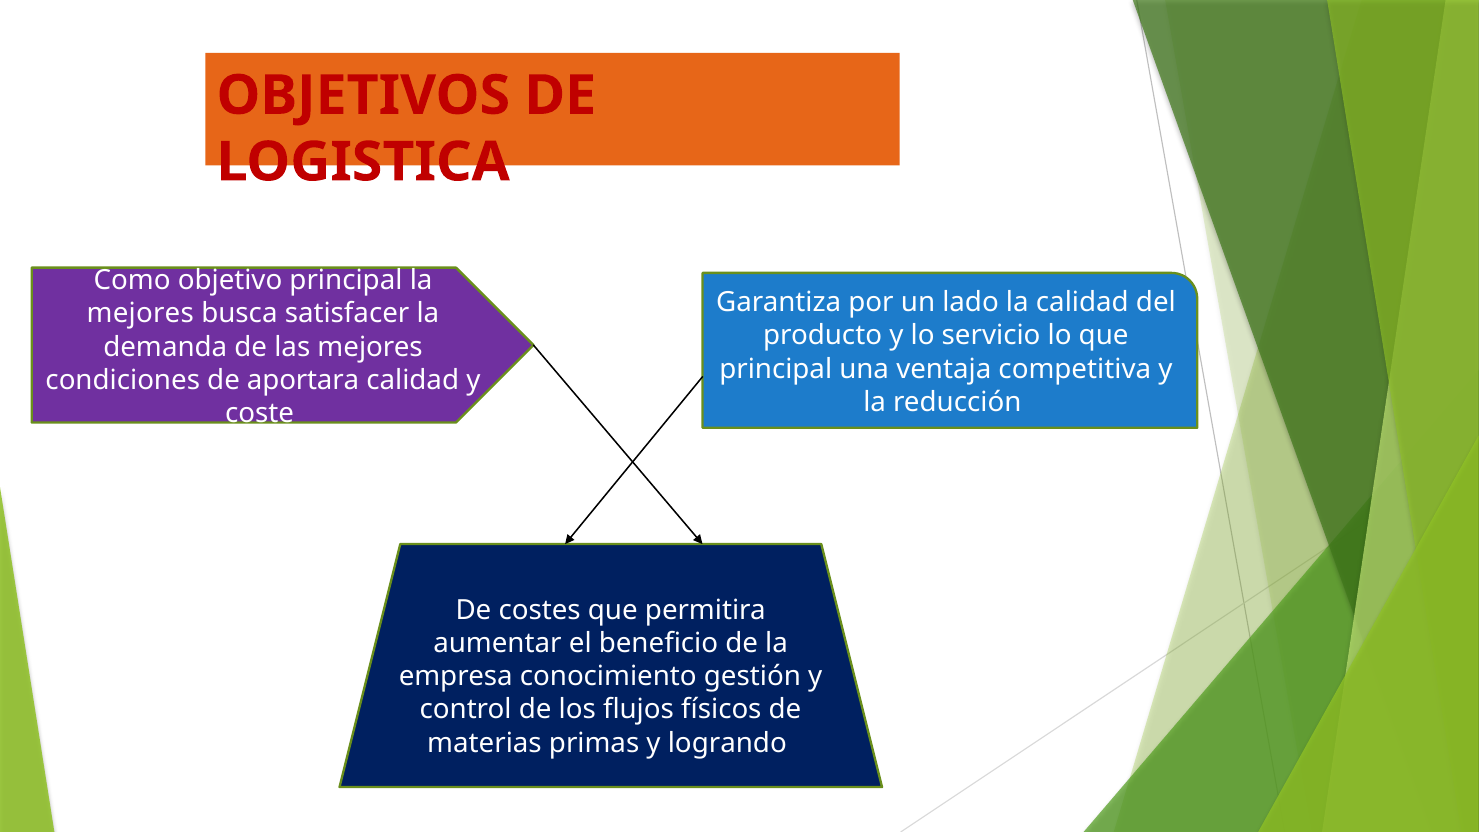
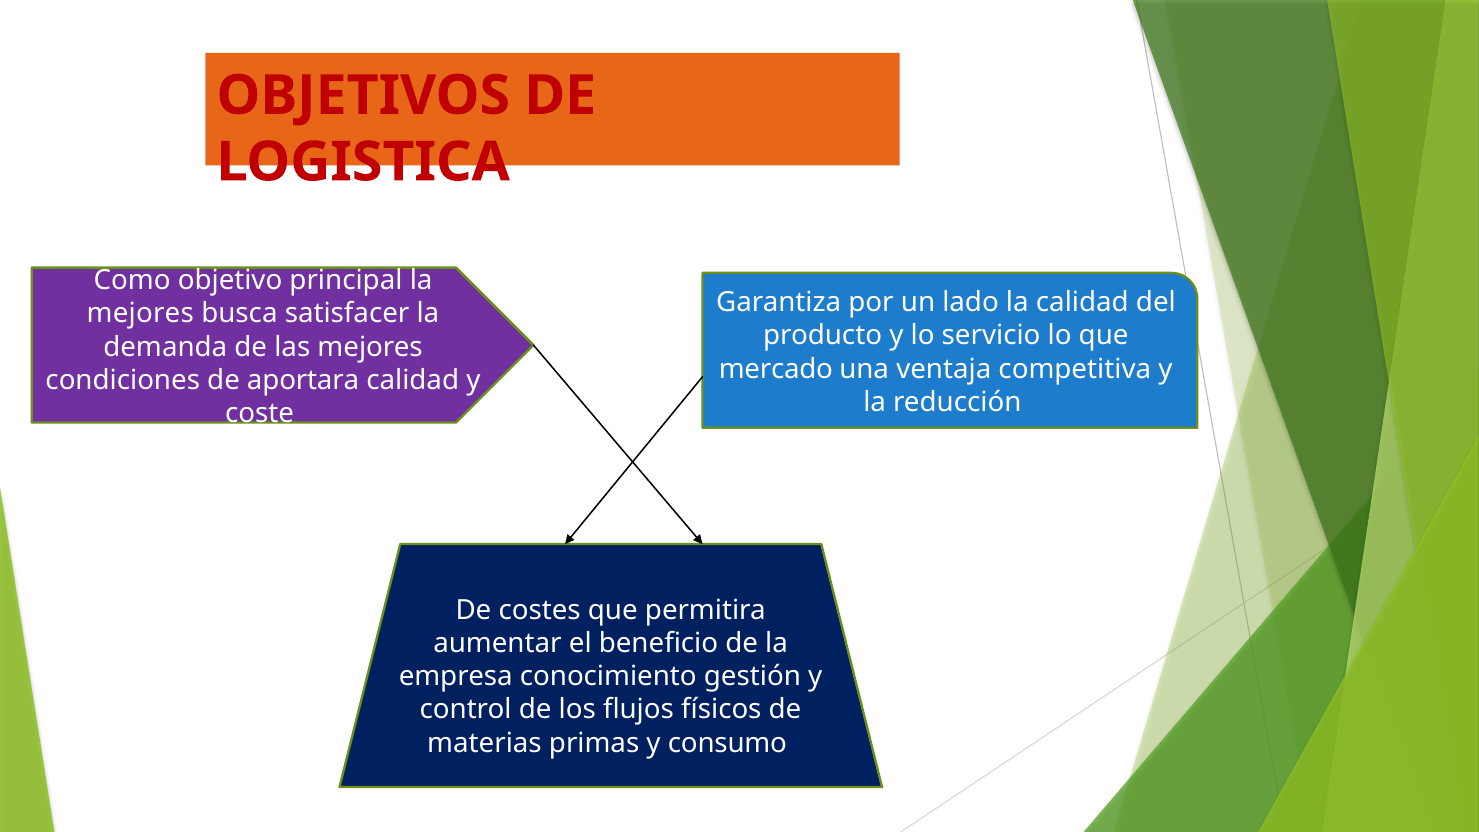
principal at (776, 369): principal -> mercado
logrando: logrando -> consumo
